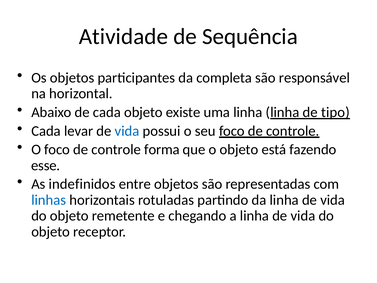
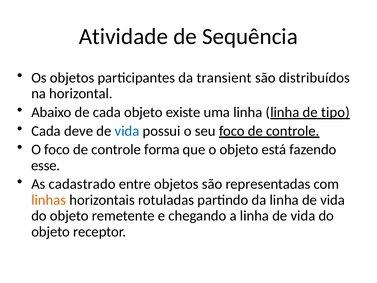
completa: completa -> transient
responsável: responsável -> distribuídos
levar: levar -> deve
indefinidos: indefinidos -> cadastrado
linhas colour: blue -> orange
